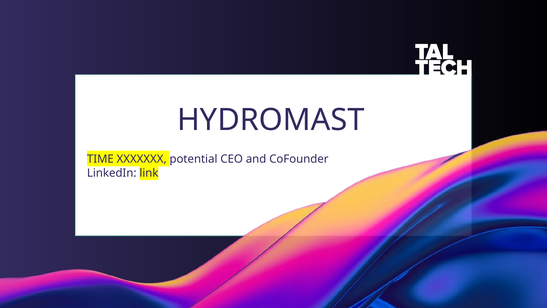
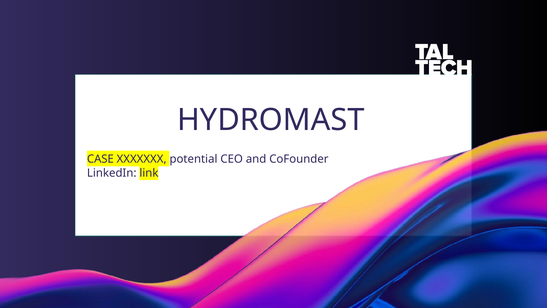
TIME: TIME -> CASE
